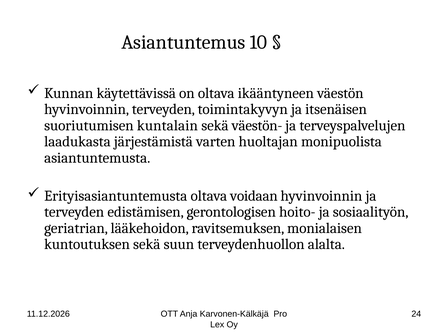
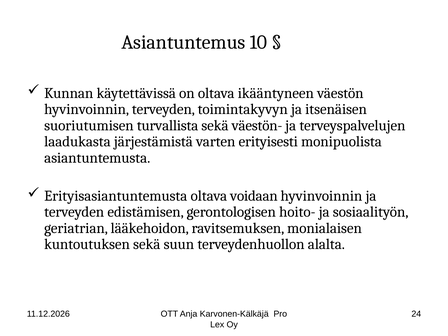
kuntalain: kuntalain -> turvallista
huoltajan: huoltajan -> erityisesti
